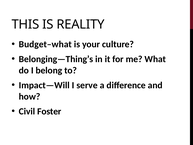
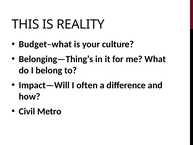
serve: serve -> often
Foster: Foster -> Metro
